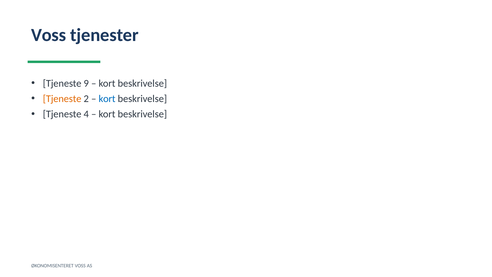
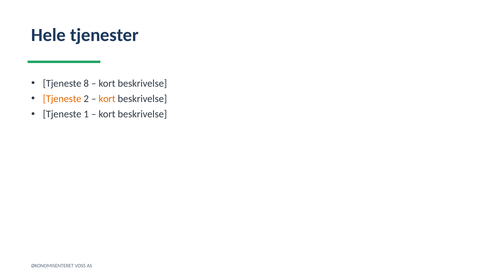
Voss at (49, 35): Voss -> Hele
9: 9 -> 8
kort at (107, 99) colour: blue -> orange
4: 4 -> 1
